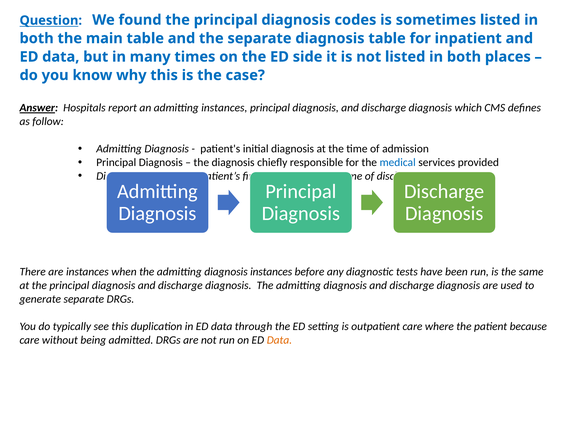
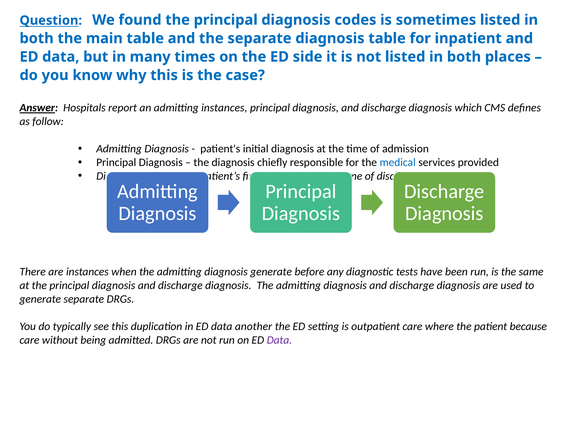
diagnosis instances: instances -> generate
through: through -> another
Data at (279, 340) colour: orange -> purple
